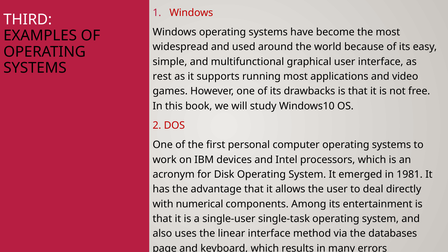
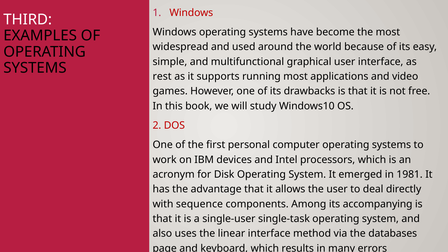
numerical: numerical -> sequence
entertainment: entertainment -> accompanying
